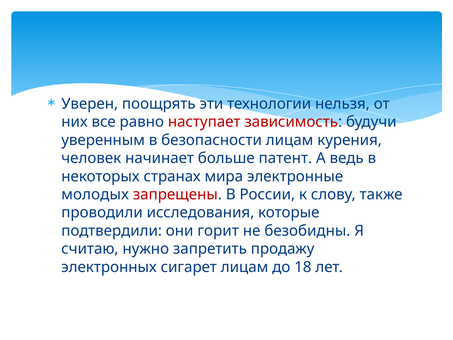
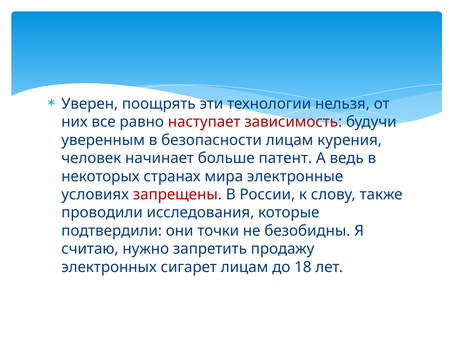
молодых: молодых -> условиях
горит: горит -> точки
